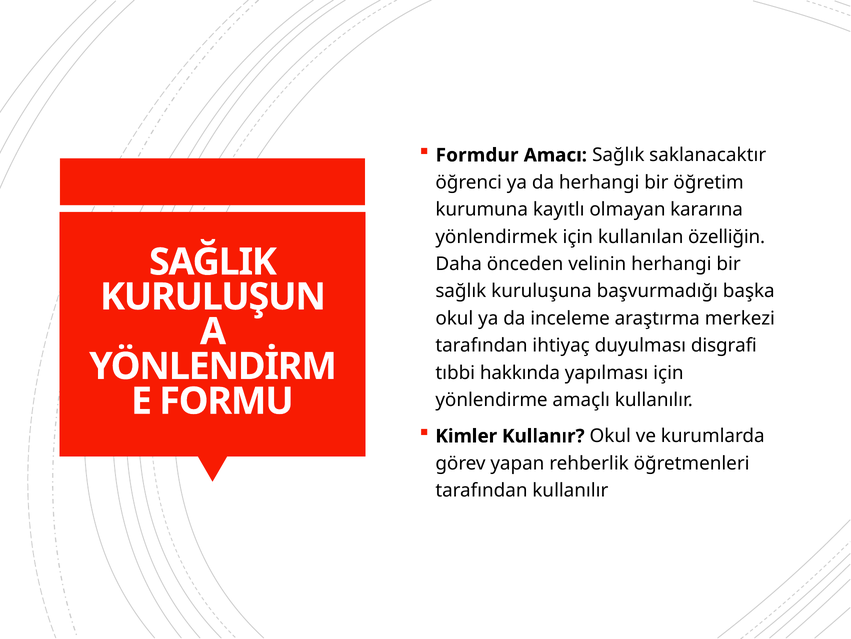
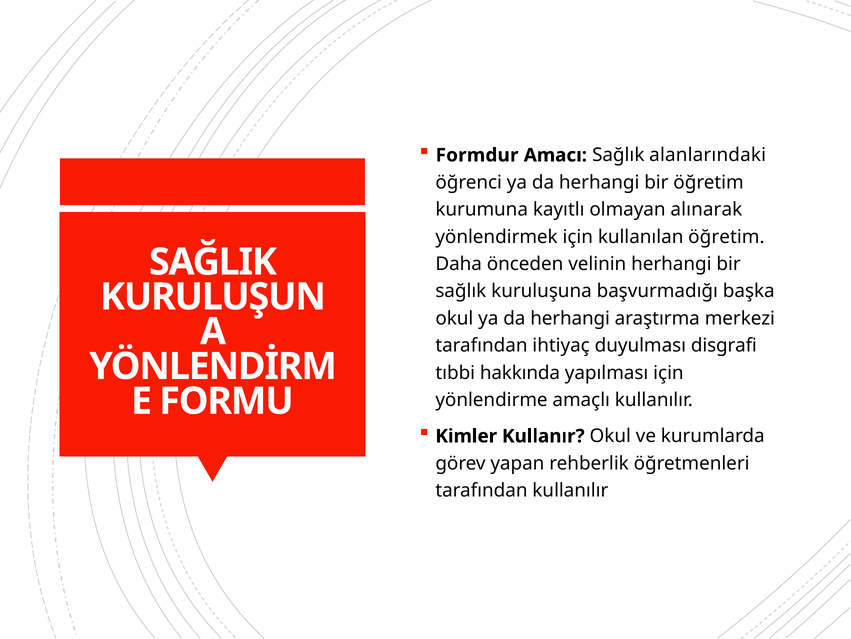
saklanacaktır: saklanacaktır -> alanlarındaki
kararına: kararına -> alınarak
kullanılan özelliğin: özelliğin -> öğretim
okul ya da inceleme: inceleme -> herhangi
